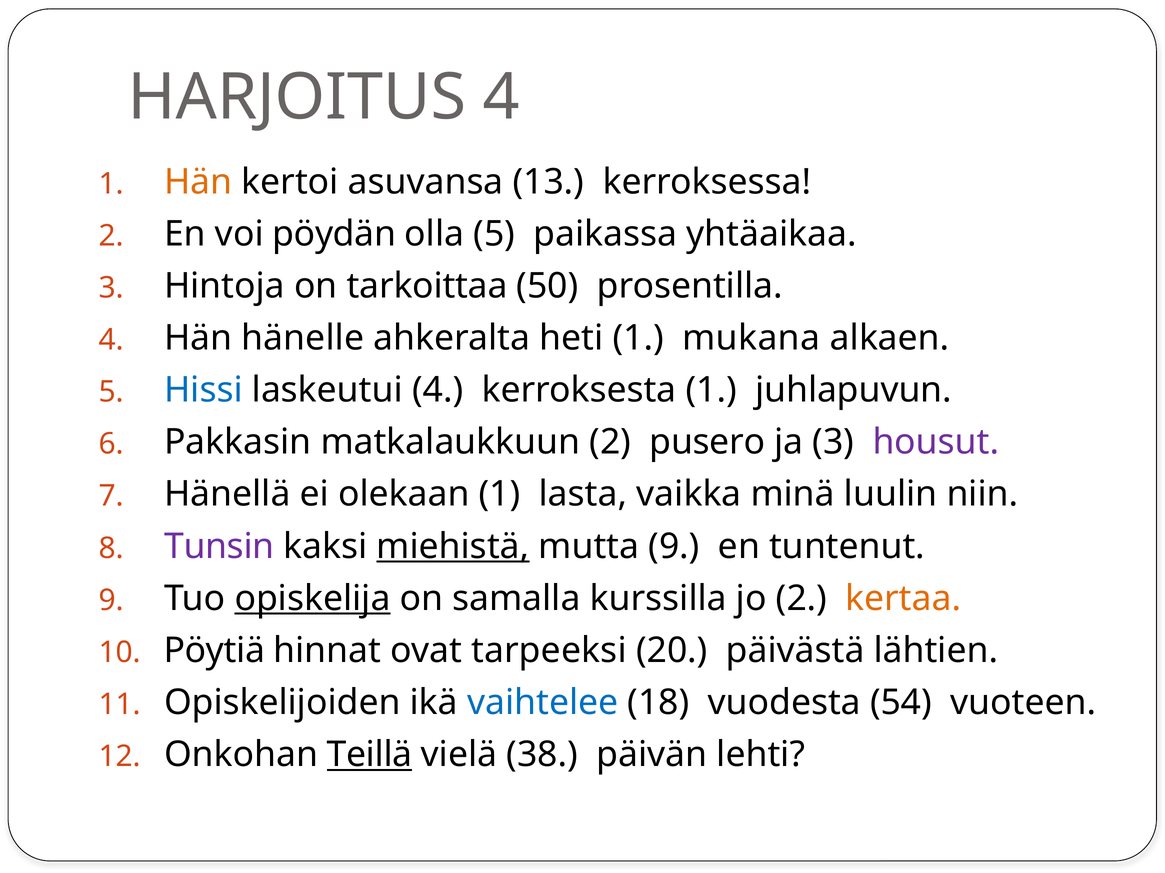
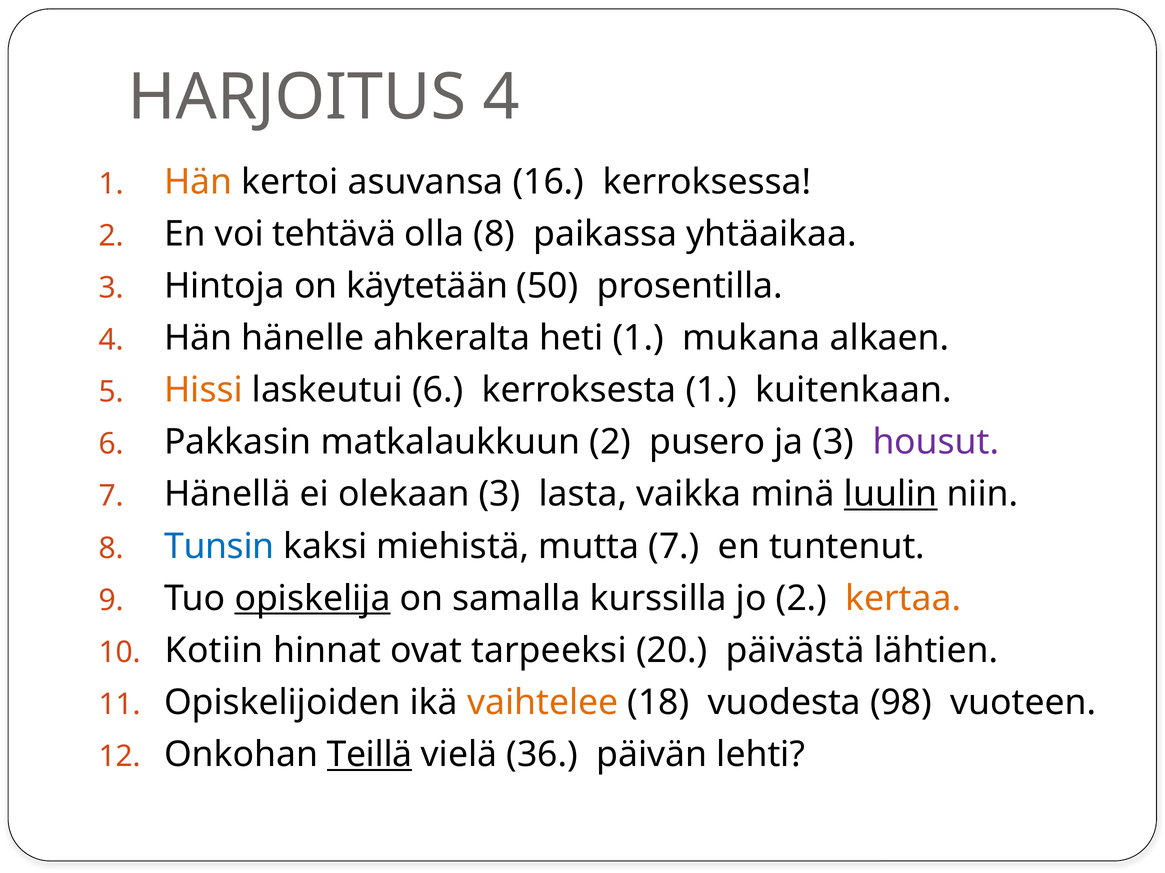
13: 13 -> 16
pöydän: pöydän -> tehtävä
olla 5: 5 -> 8
tarkoittaa: tarkoittaa -> käytetään
Hissi colour: blue -> orange
laskeutui 4: 4 -> 6
juhlapuvun: juhlapuvun -> kuitenkaan
olekaan 1: 1 -> 3
luulin underline: none -> present
Tunsin colour: purple -> blue
miehistä underline: present -> none
mutta 9: 9 -> 7
Pöytiä: Pöytiä -> Kotiin
vaihtelee colour: blue -> orange
54: 54 -> 98
38: 38 -> 36
